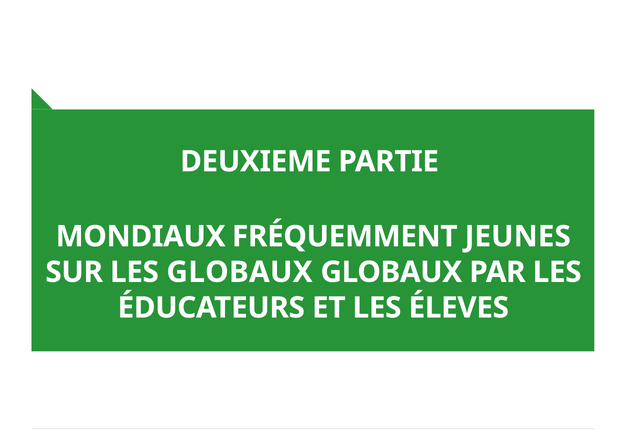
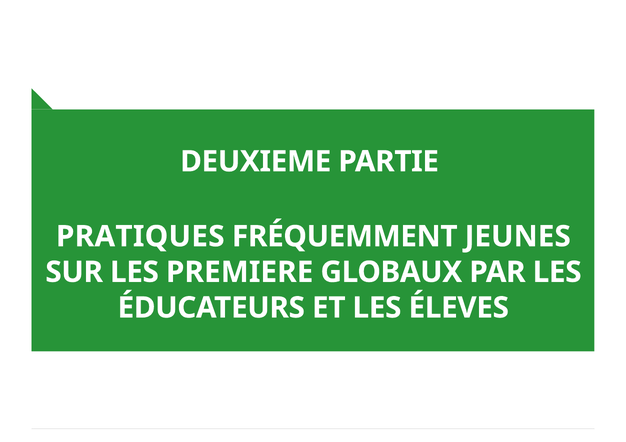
MONDIAUX: MONDIAUX -> PRATIQUES
LES GLOBAUX: GLOBAUX -> PREMIERE
